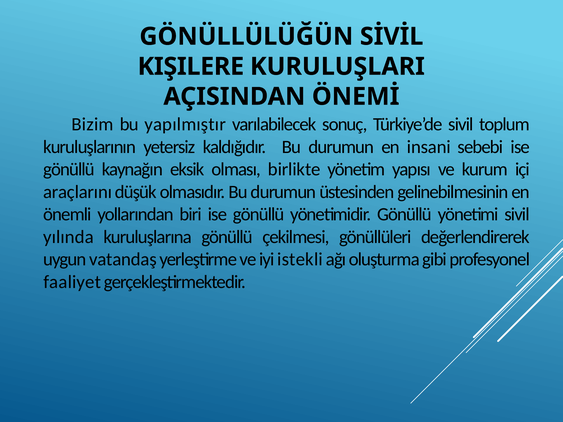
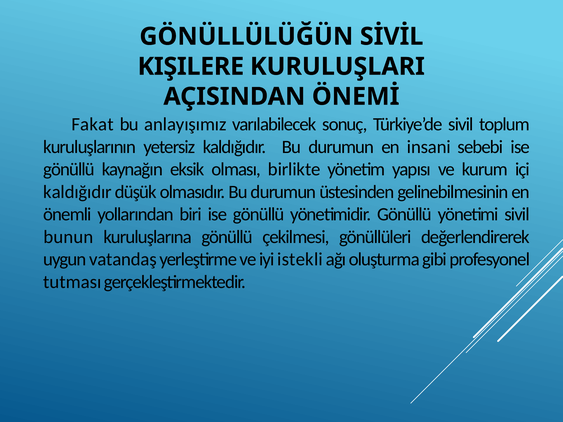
Bizim: Bizim -> Fakat
yapılmıştır: yapılmıştır -> anlayışımız
araçlarını at (78, 192): araçlarını -> kaldığıdır
yılında: yılında -> bunun
faaliyet: faaliyet -> tutması
